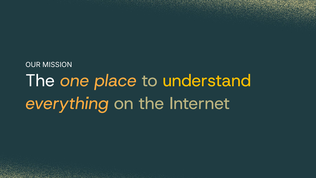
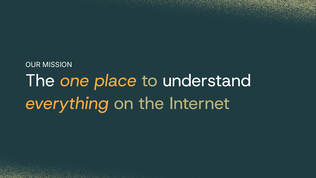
understand colour: yellow -> white
